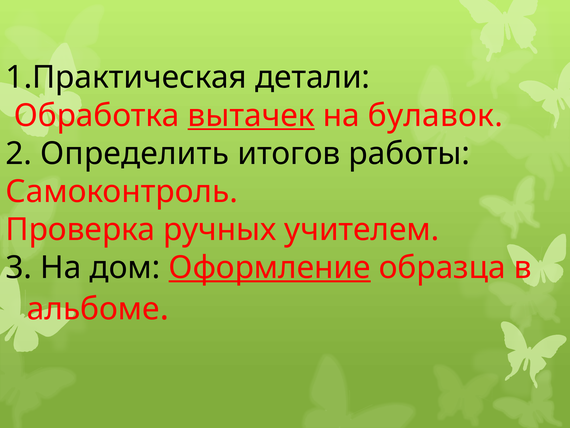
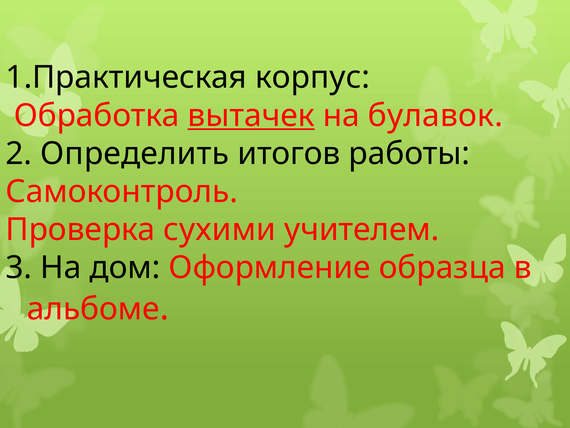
детали: детали -> корпус
ручных: ручных -> сухими
Оформление underline: present -> none
